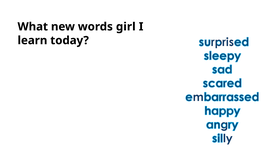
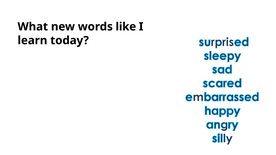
girl: girl -> like
